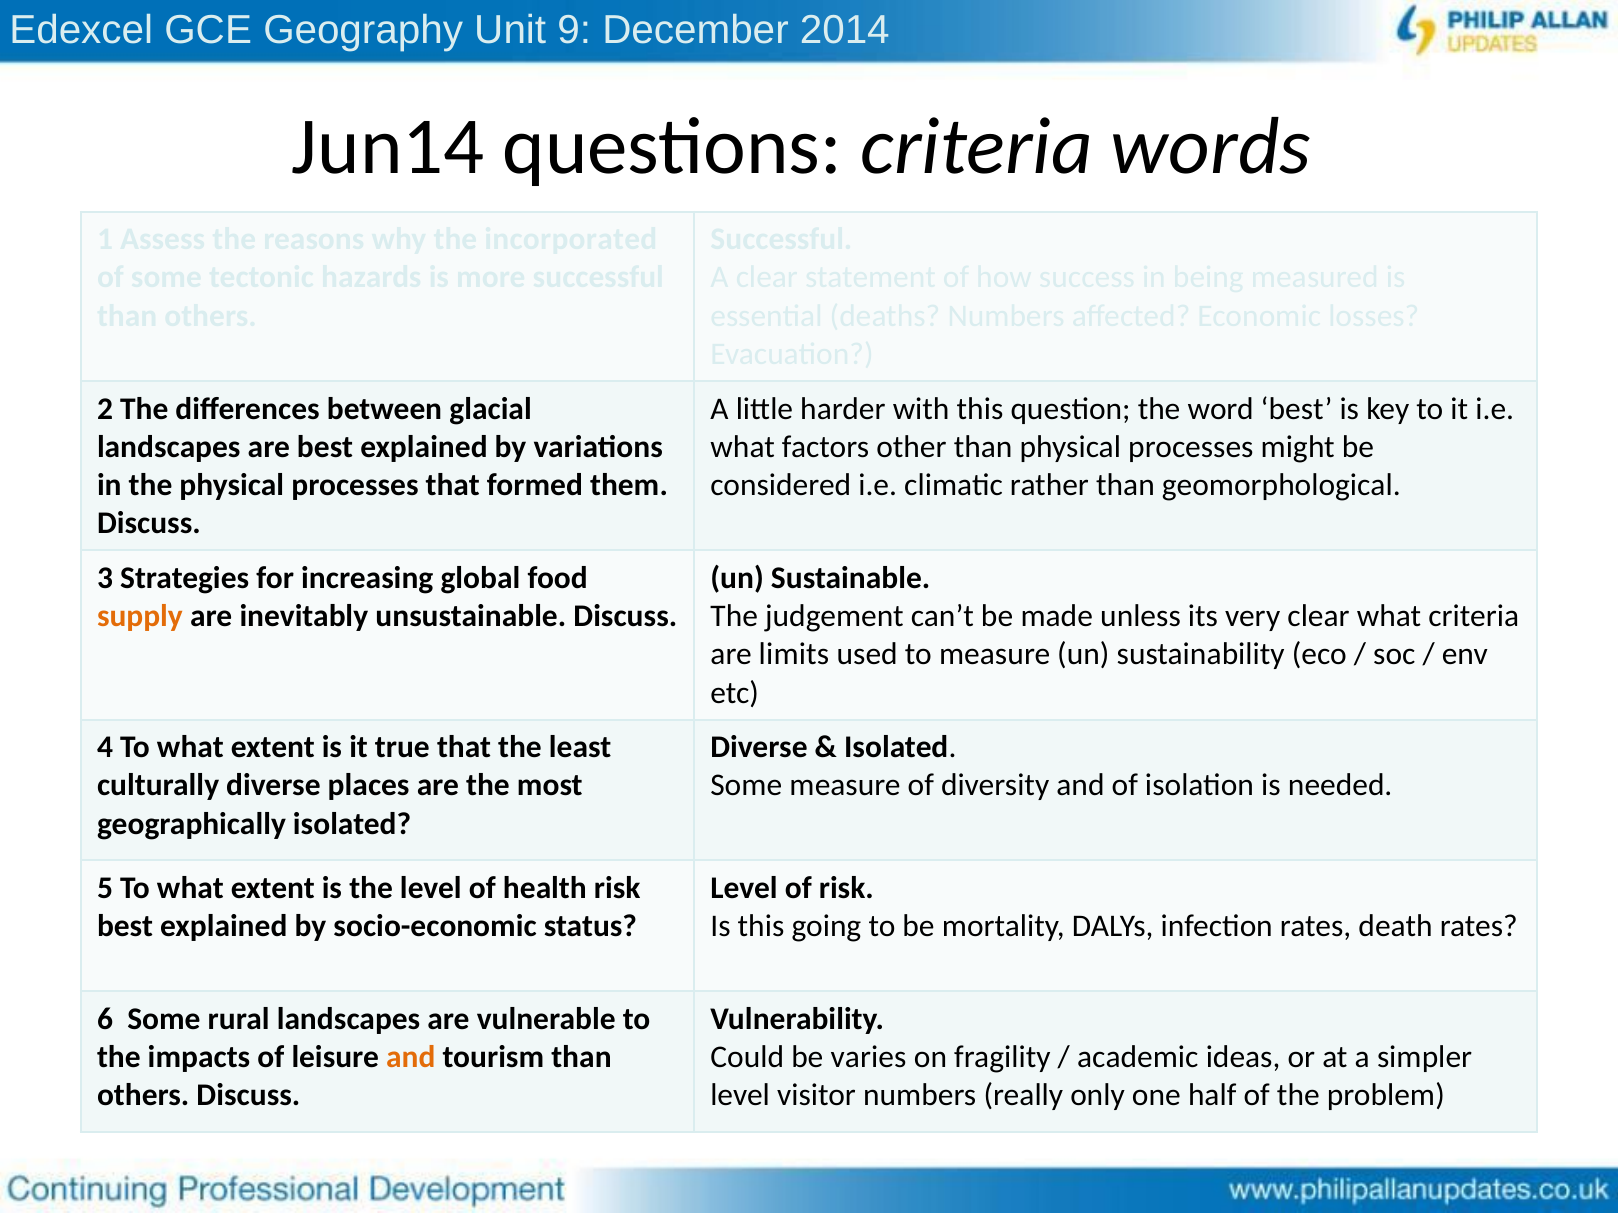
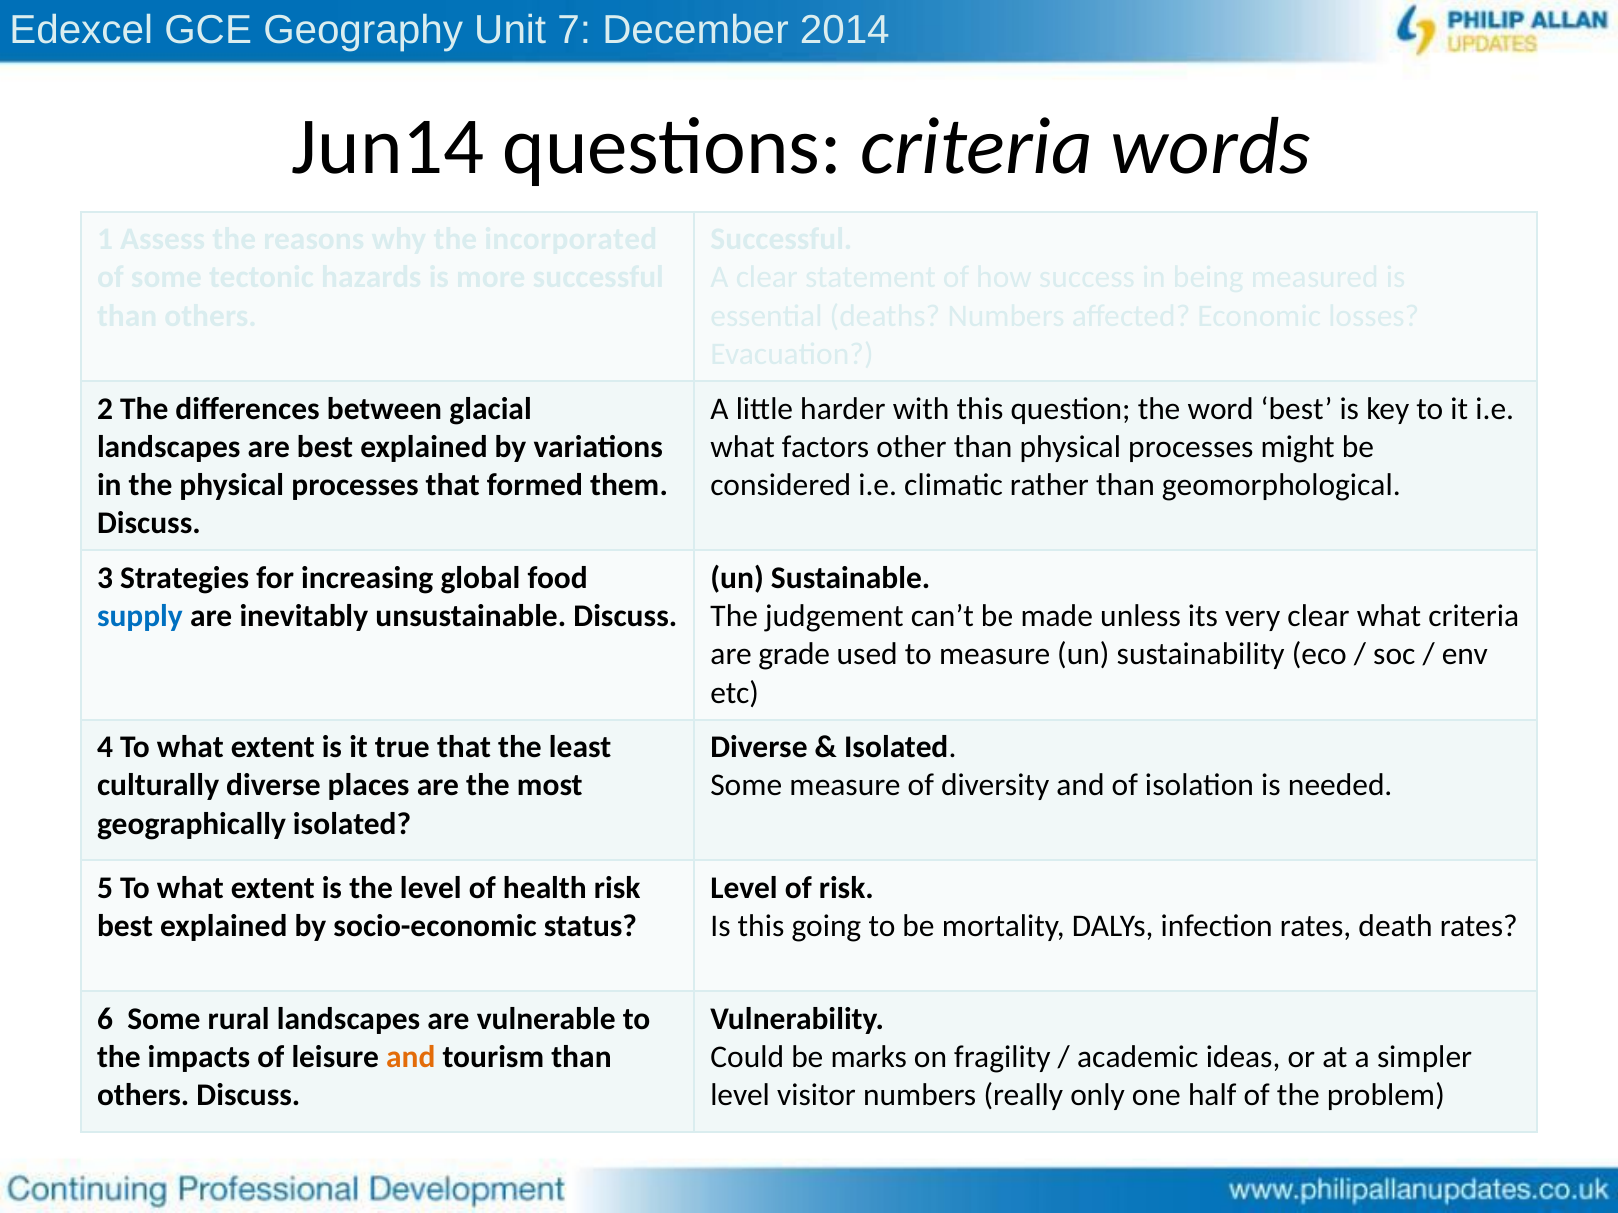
9: 9 -> 7
supply colour: orange -> blue
limits: limits -> grade
varies: varies -> marks
